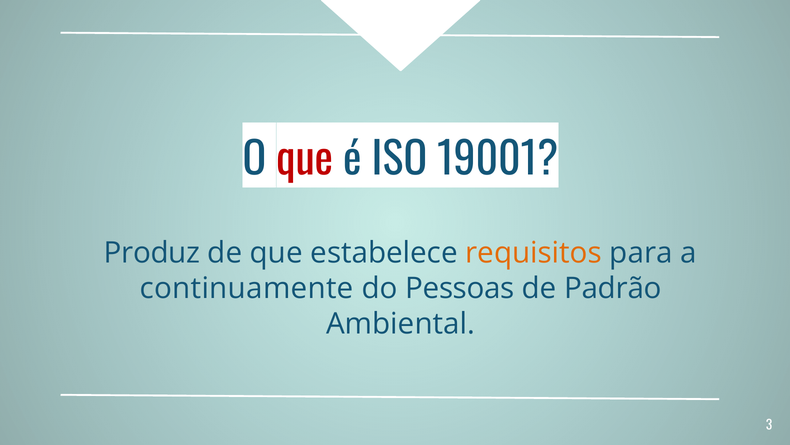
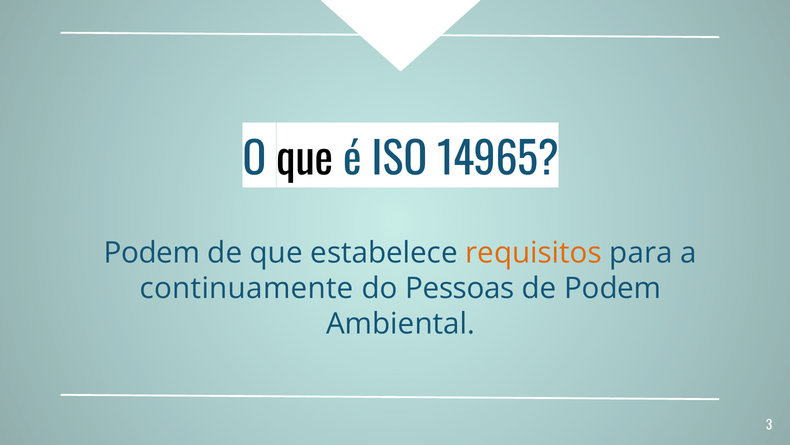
que at (305, 160) colour: red -> black
19001: 19001 -> 14965
Produz at (152, 253): Produz -> Podem
de Padrão: Padrão -> Podem
